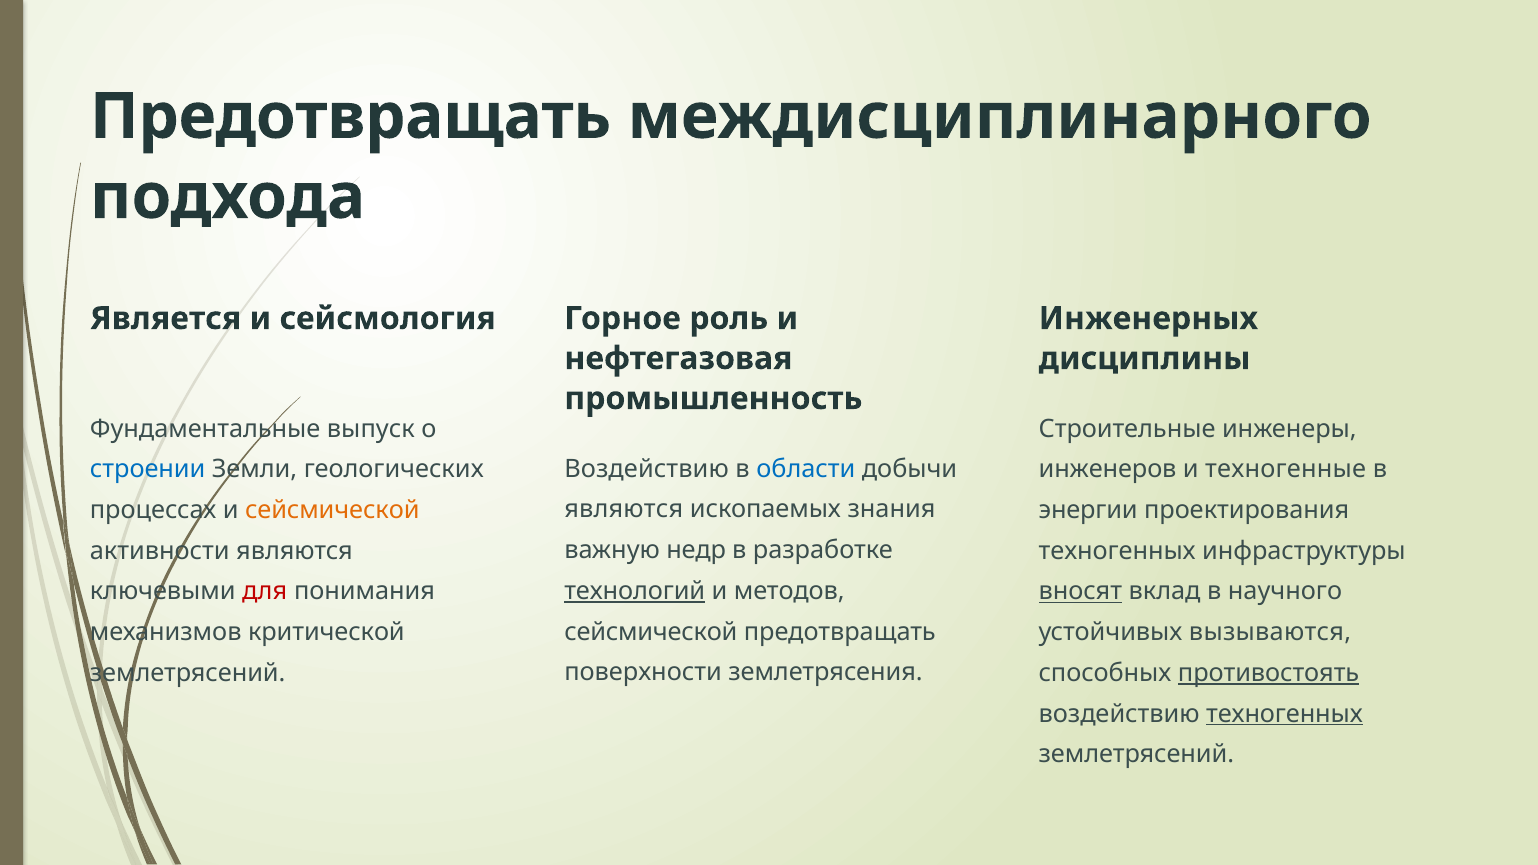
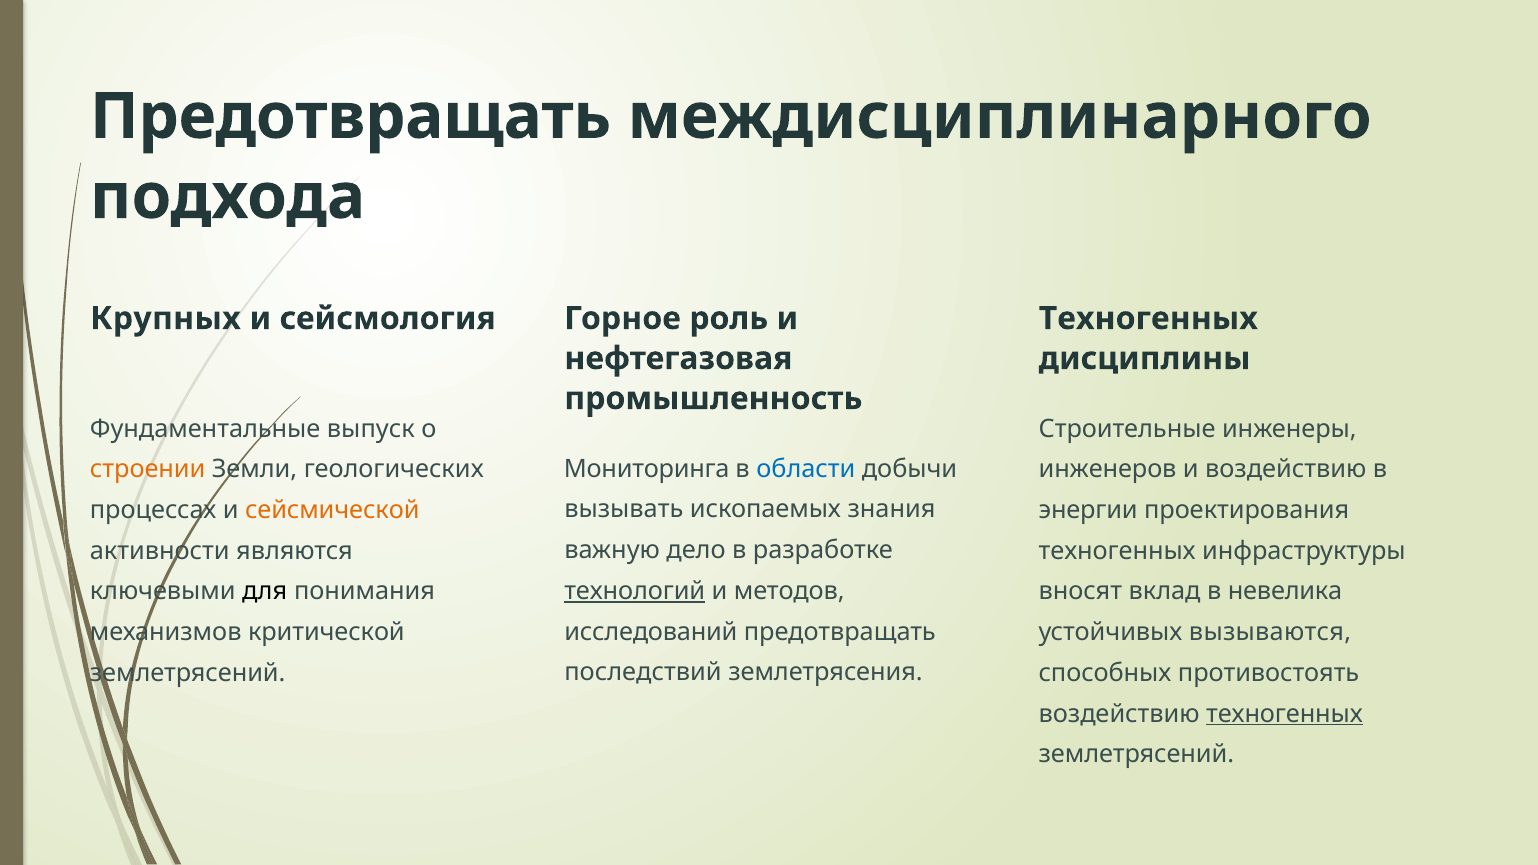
Является: Является -> Крупных
Инженерных at (1148, 319): Инженерных -> Техногенных
Воздействию at (647, 469): Воздействию -> Мониторинга
строении colour: blue -> orange
и техногенные: техногенные -> воздействию
являются at (624, 510): являются -> вызывать
недр: недр -> дело
для colour: red -> black
вносят underline: present -> none
научного: научного -> невелика
сейсмической at (651, 632): сейсмической -> исследований
поверхности: поверхности -> последствий
противостоять underline: present -> none
